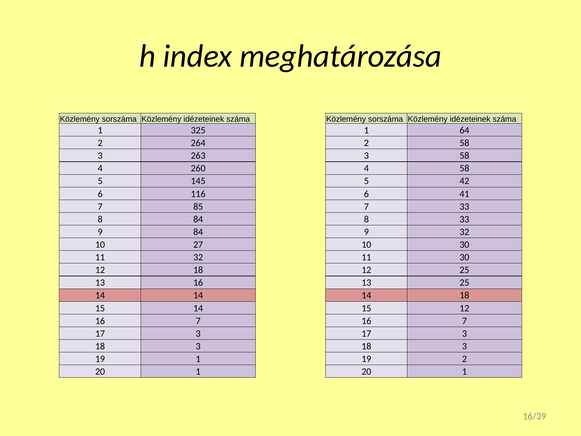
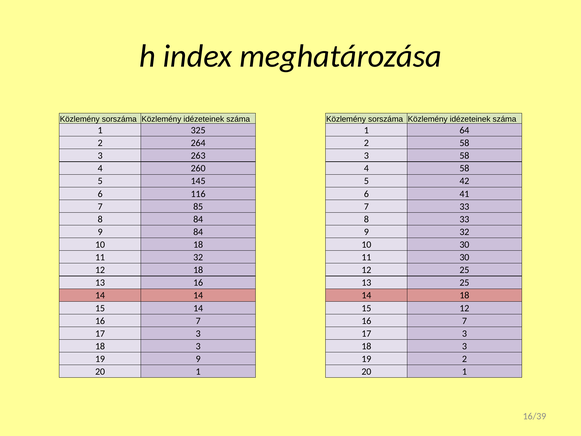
10 27: 27 -> 18
19 1: 1 -> 9
